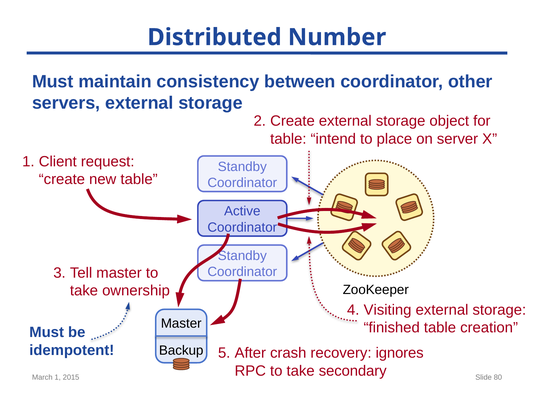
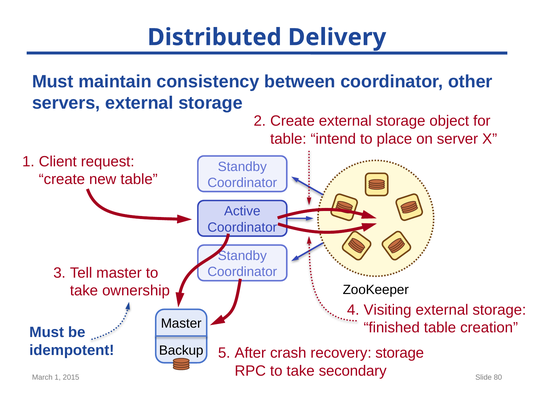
Number: Number -> Delivery
recovery ignores: ignores -> storage
